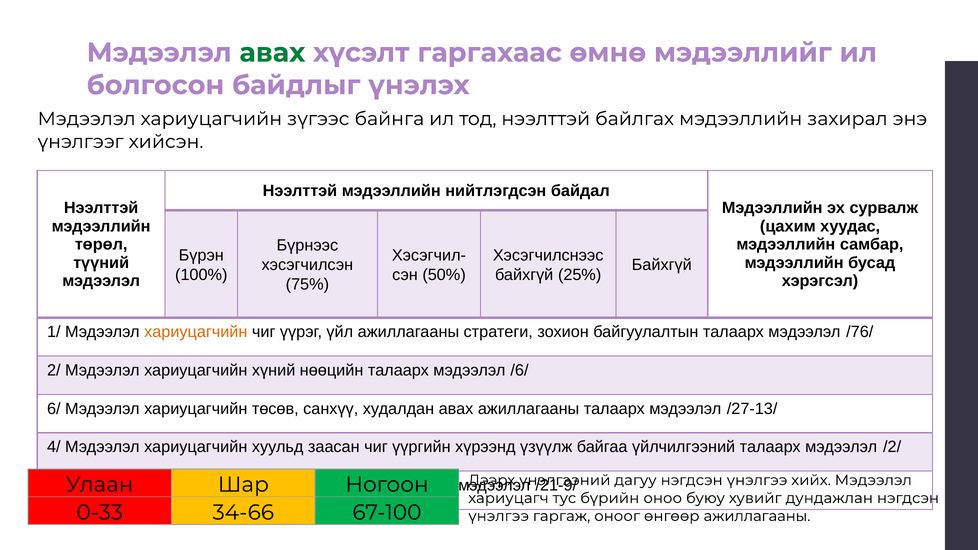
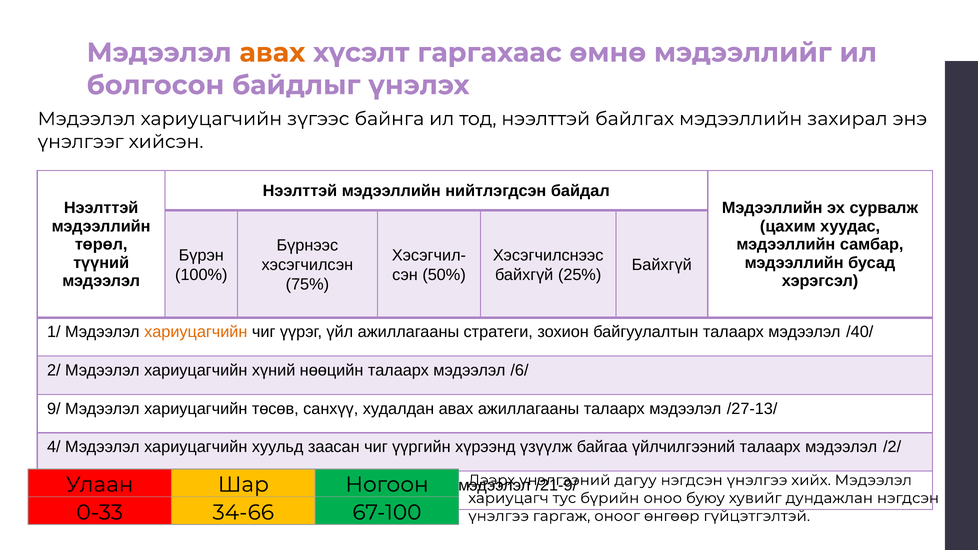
авах at (272, 53) colour: green -> orange
/76/: /76/ -> /40/
6/: 6/ -> 9/
өнгөөр ажиллагааны: ажиллагааны -> гүйцэтгэлтэй
